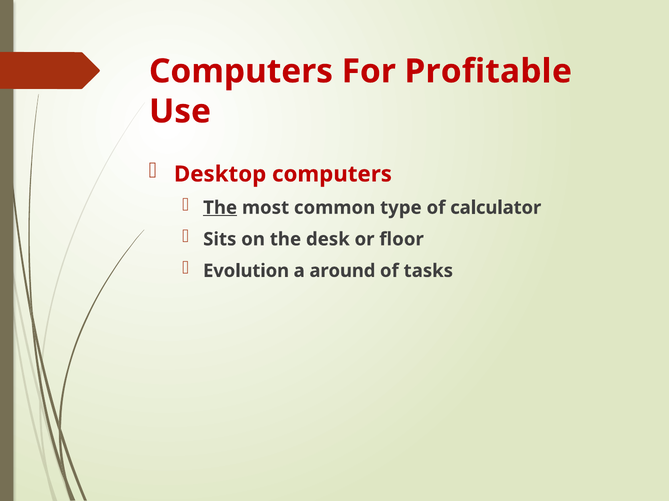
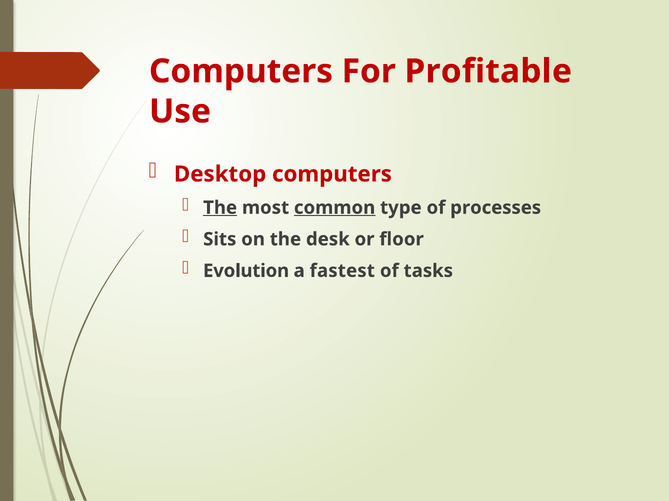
common underline: none -> present
calculator: calculator -> processes
around: around -> fastest
